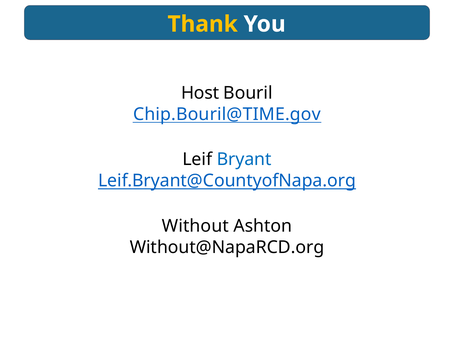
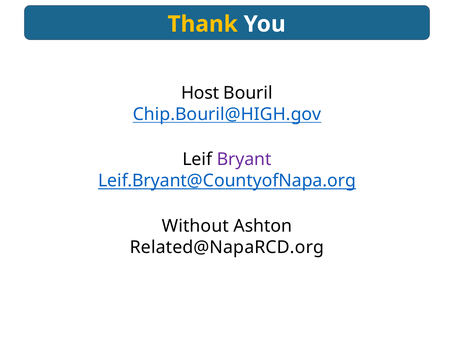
Chip.Bouril@TIME.gov: Chip.Bouril@TIME.gov -> Chip.Bouril@HIGH.gov
Bryant colour: blue -> purple
Without@NapaRCD.org: Without@NapaRCD.org -> Related@NapaRCD.org
